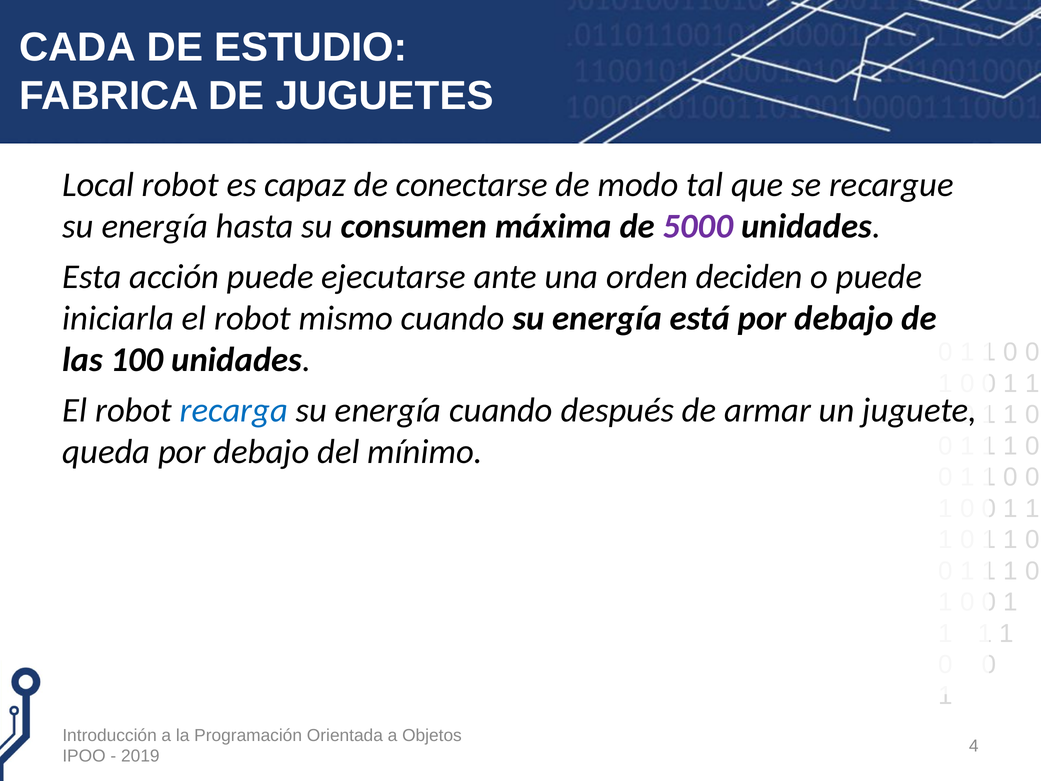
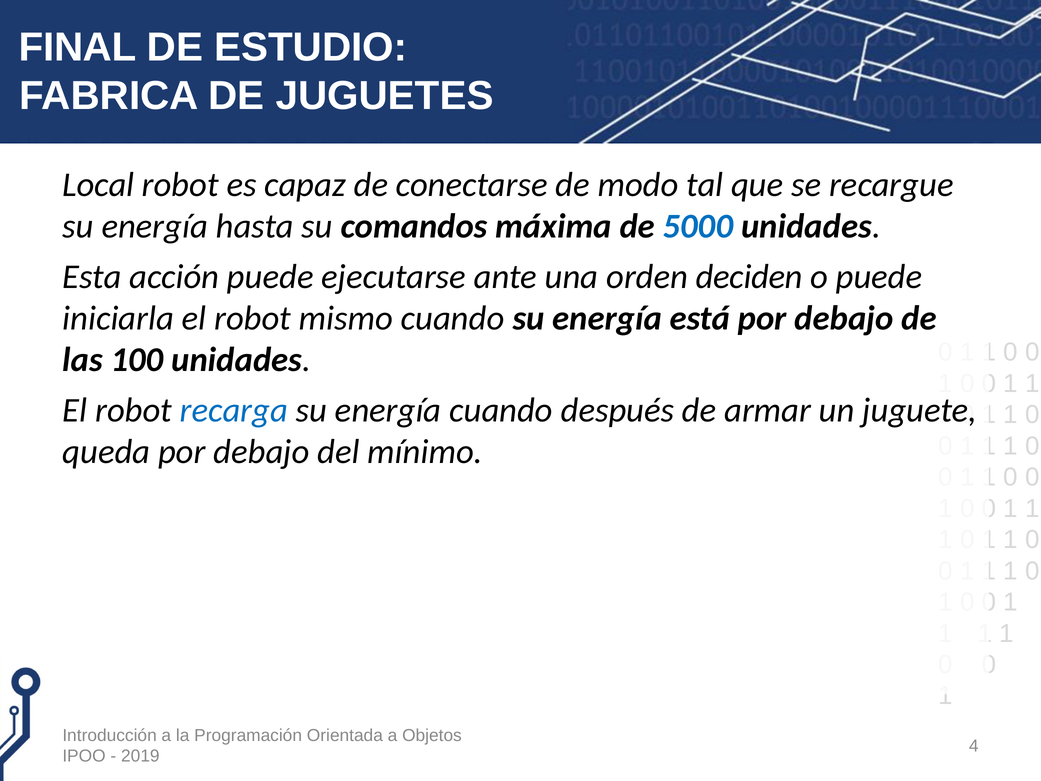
CADA: CADA -> FINAL
consumen: consumen -> comandos
5000 colour: purple -> blue
